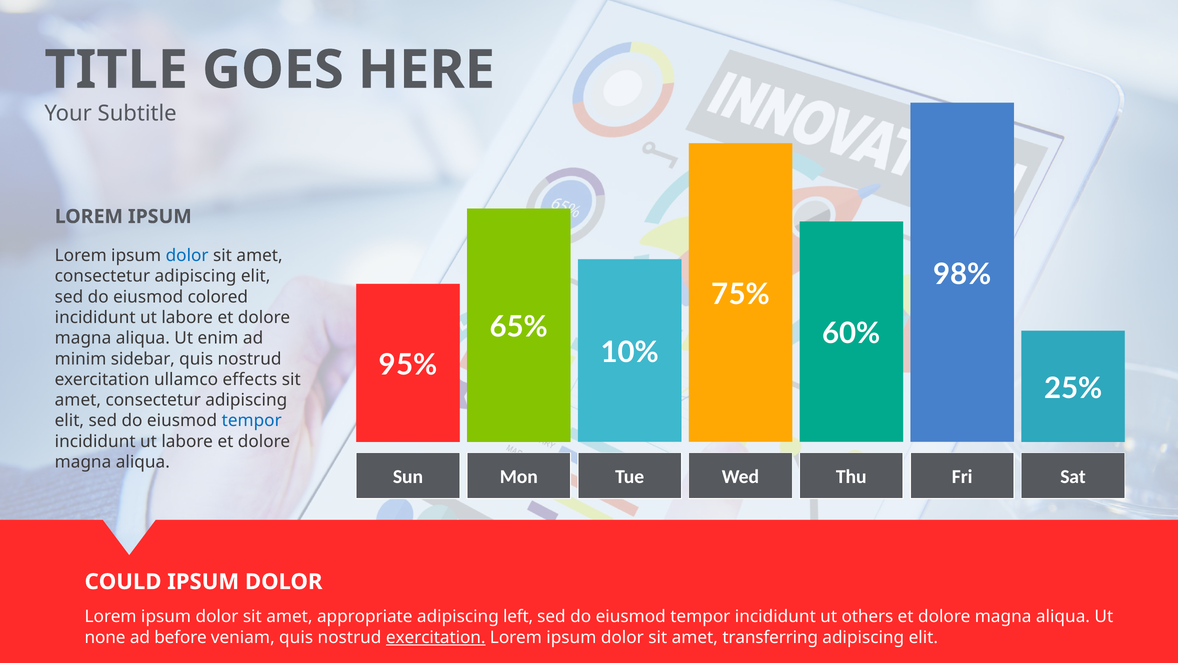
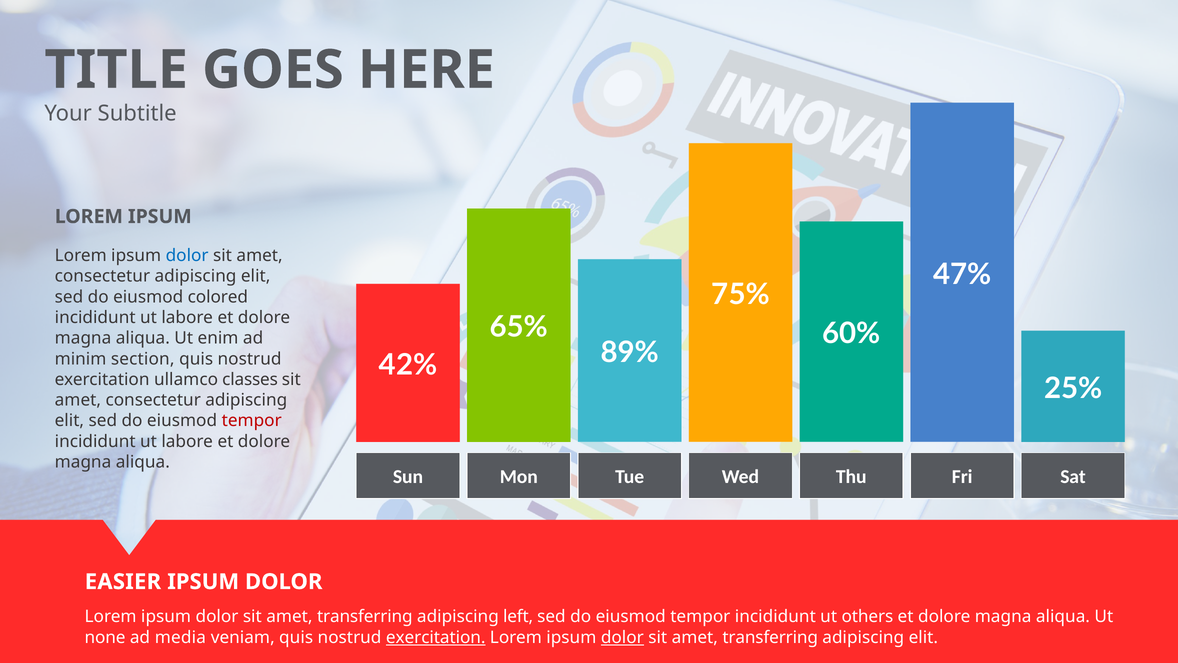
98%: 98% -> 47%
10%: 10% -> 89%
95%: 95% -> 42%
sidebar: sidebar -> section
effects: effects -> classes
tempor at (252, 421) colour: blue -> red
COULD: COULD -> EASIER
appropriate at (365, 616): appropriate -> transferring
before: before -> media
dolor at (622, 637) underline: none -> present
